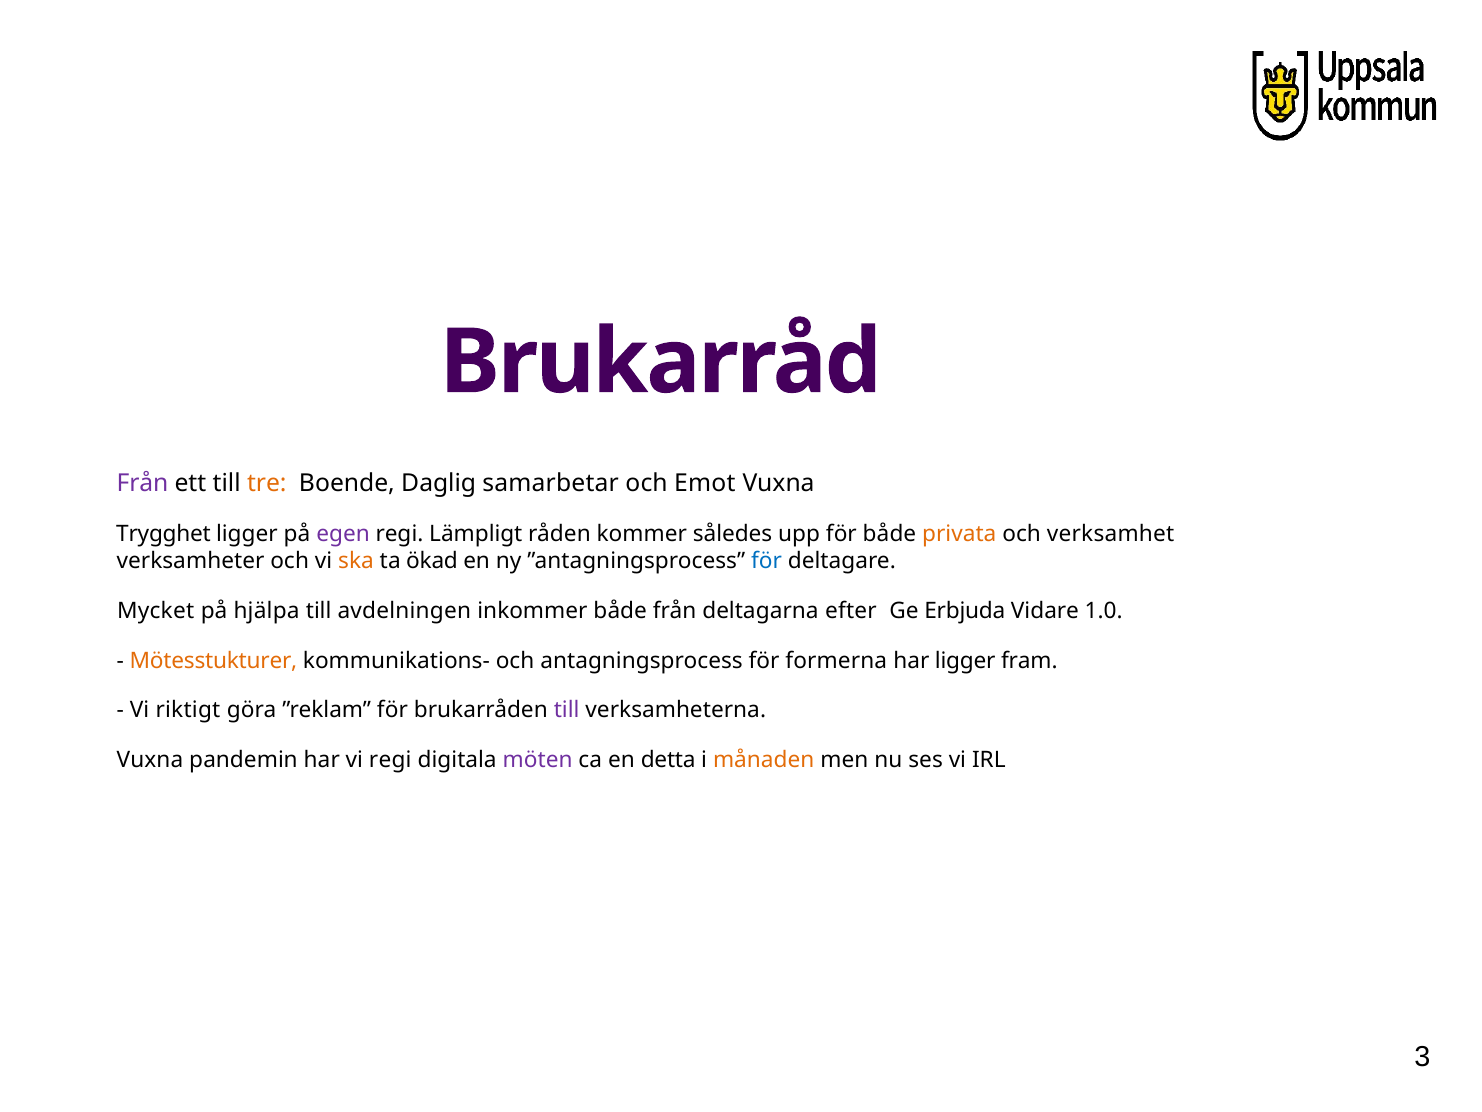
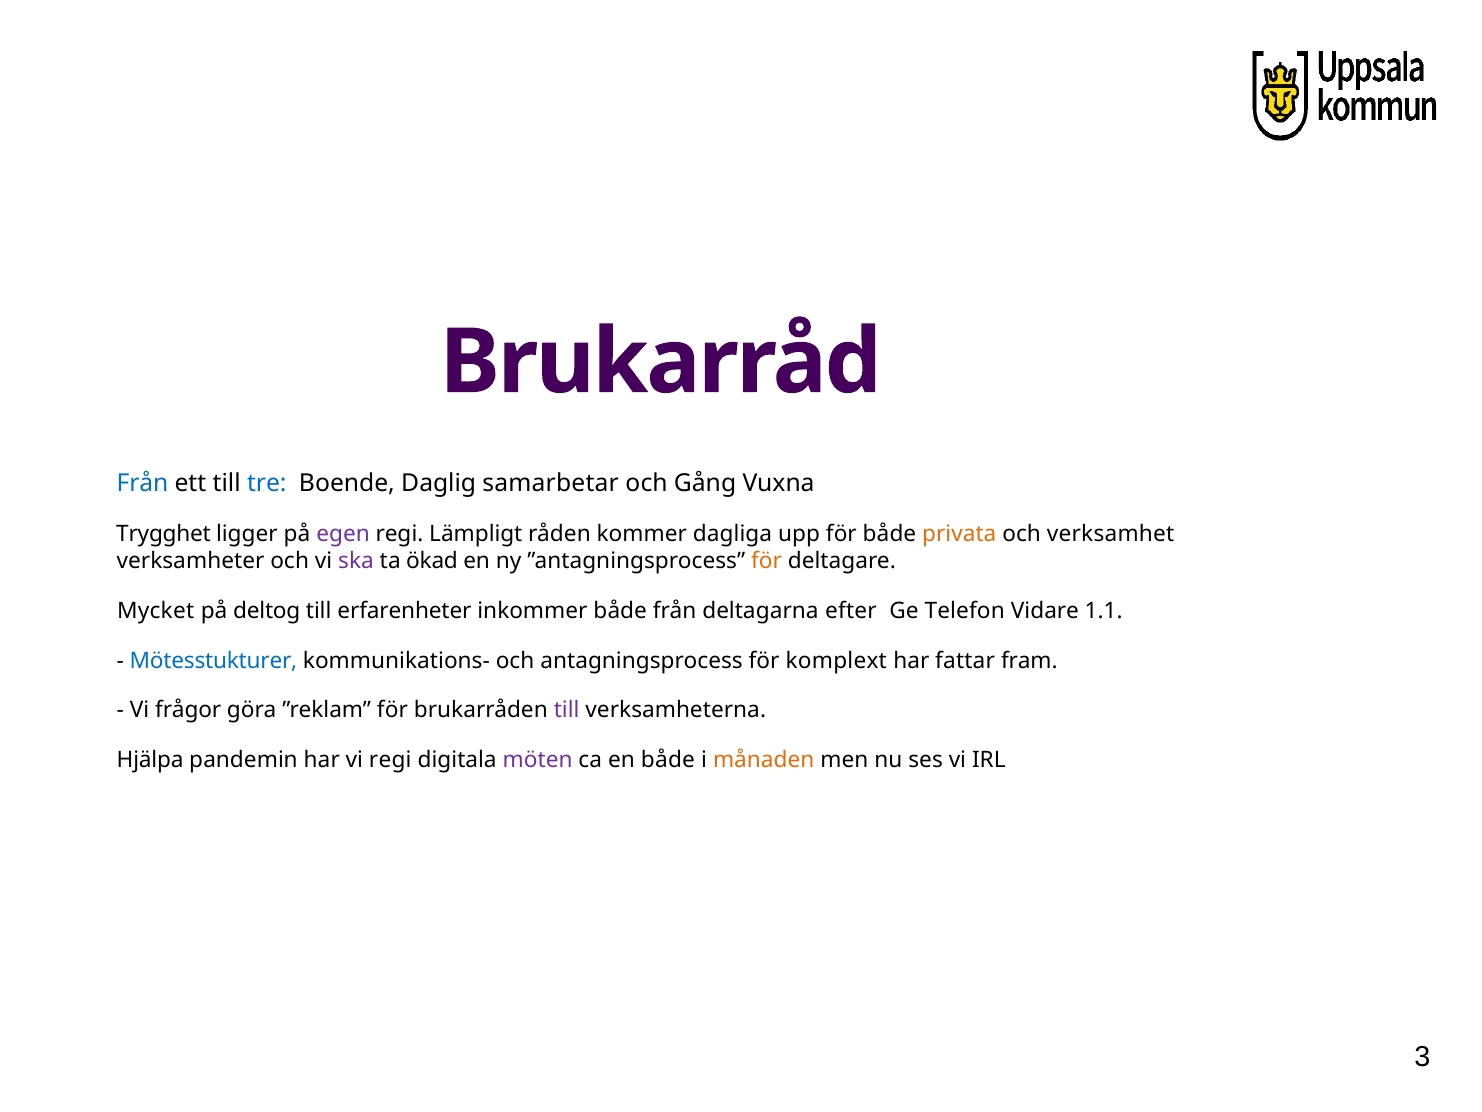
Från at (143, 483) colour: purple -> blue
tre colour: orange -> blue
Emot: Emot -> Gång
således: således -> dagliga
ska colour: orange -> purple
för at (767, 561) colour: blue -> orange
hjälpa: hjälpa -> deltog
avdelningen: avdelningen -> erfarenheter
Erbjuda: Erbjuda -> Telefon
1.0: 1.0 -> 1.1
Mötesstukturer colour: orange -> blue
formerna: formerna -> komplext
har ligger: ligger -> fattar
riktigt: riktigt -> frågor
Vuxna at (150, 760): Vuxna -> Hjälpa
en detta: detta -> både
